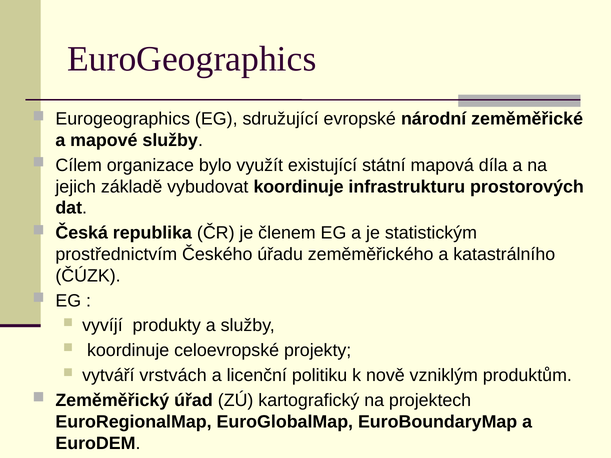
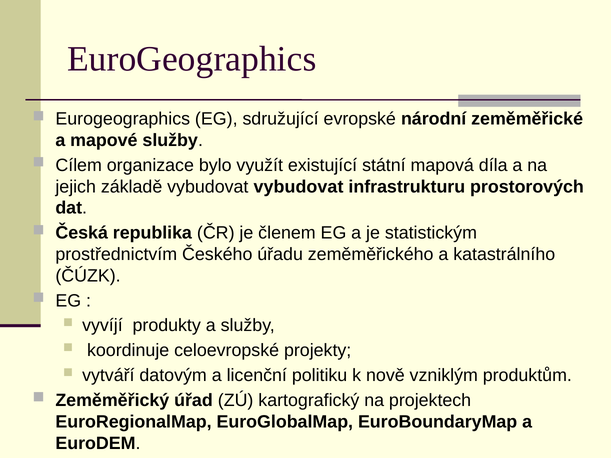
vybudovat koordinuje: koordinuje -> vybudovat
vrstvách: vrstvách -> datovým
